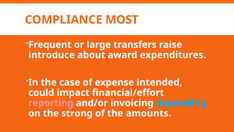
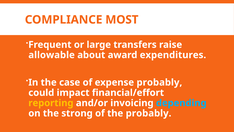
introduce: introduce -> allowable
expense intended: intended -> probably
reporting colour: pink -> yellow
the amounts: amounts -> probably
